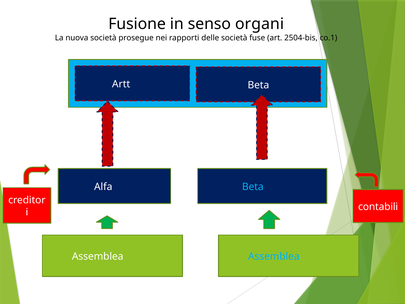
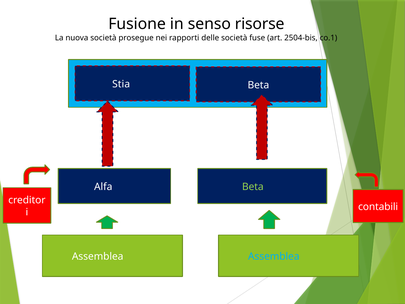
organi: organi -> risorse
Artt: Artt -> Stia
Beta at (253, 187) colour: light blue -> light green
